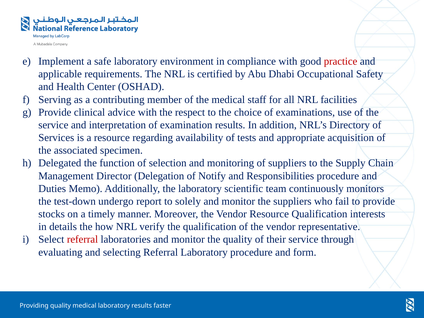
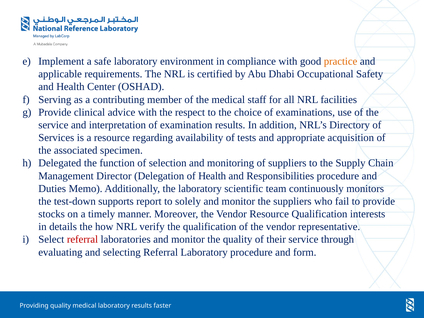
practice colour: red -> orange
of Notify: Notify -> Health
undergo: undergo -> supports
